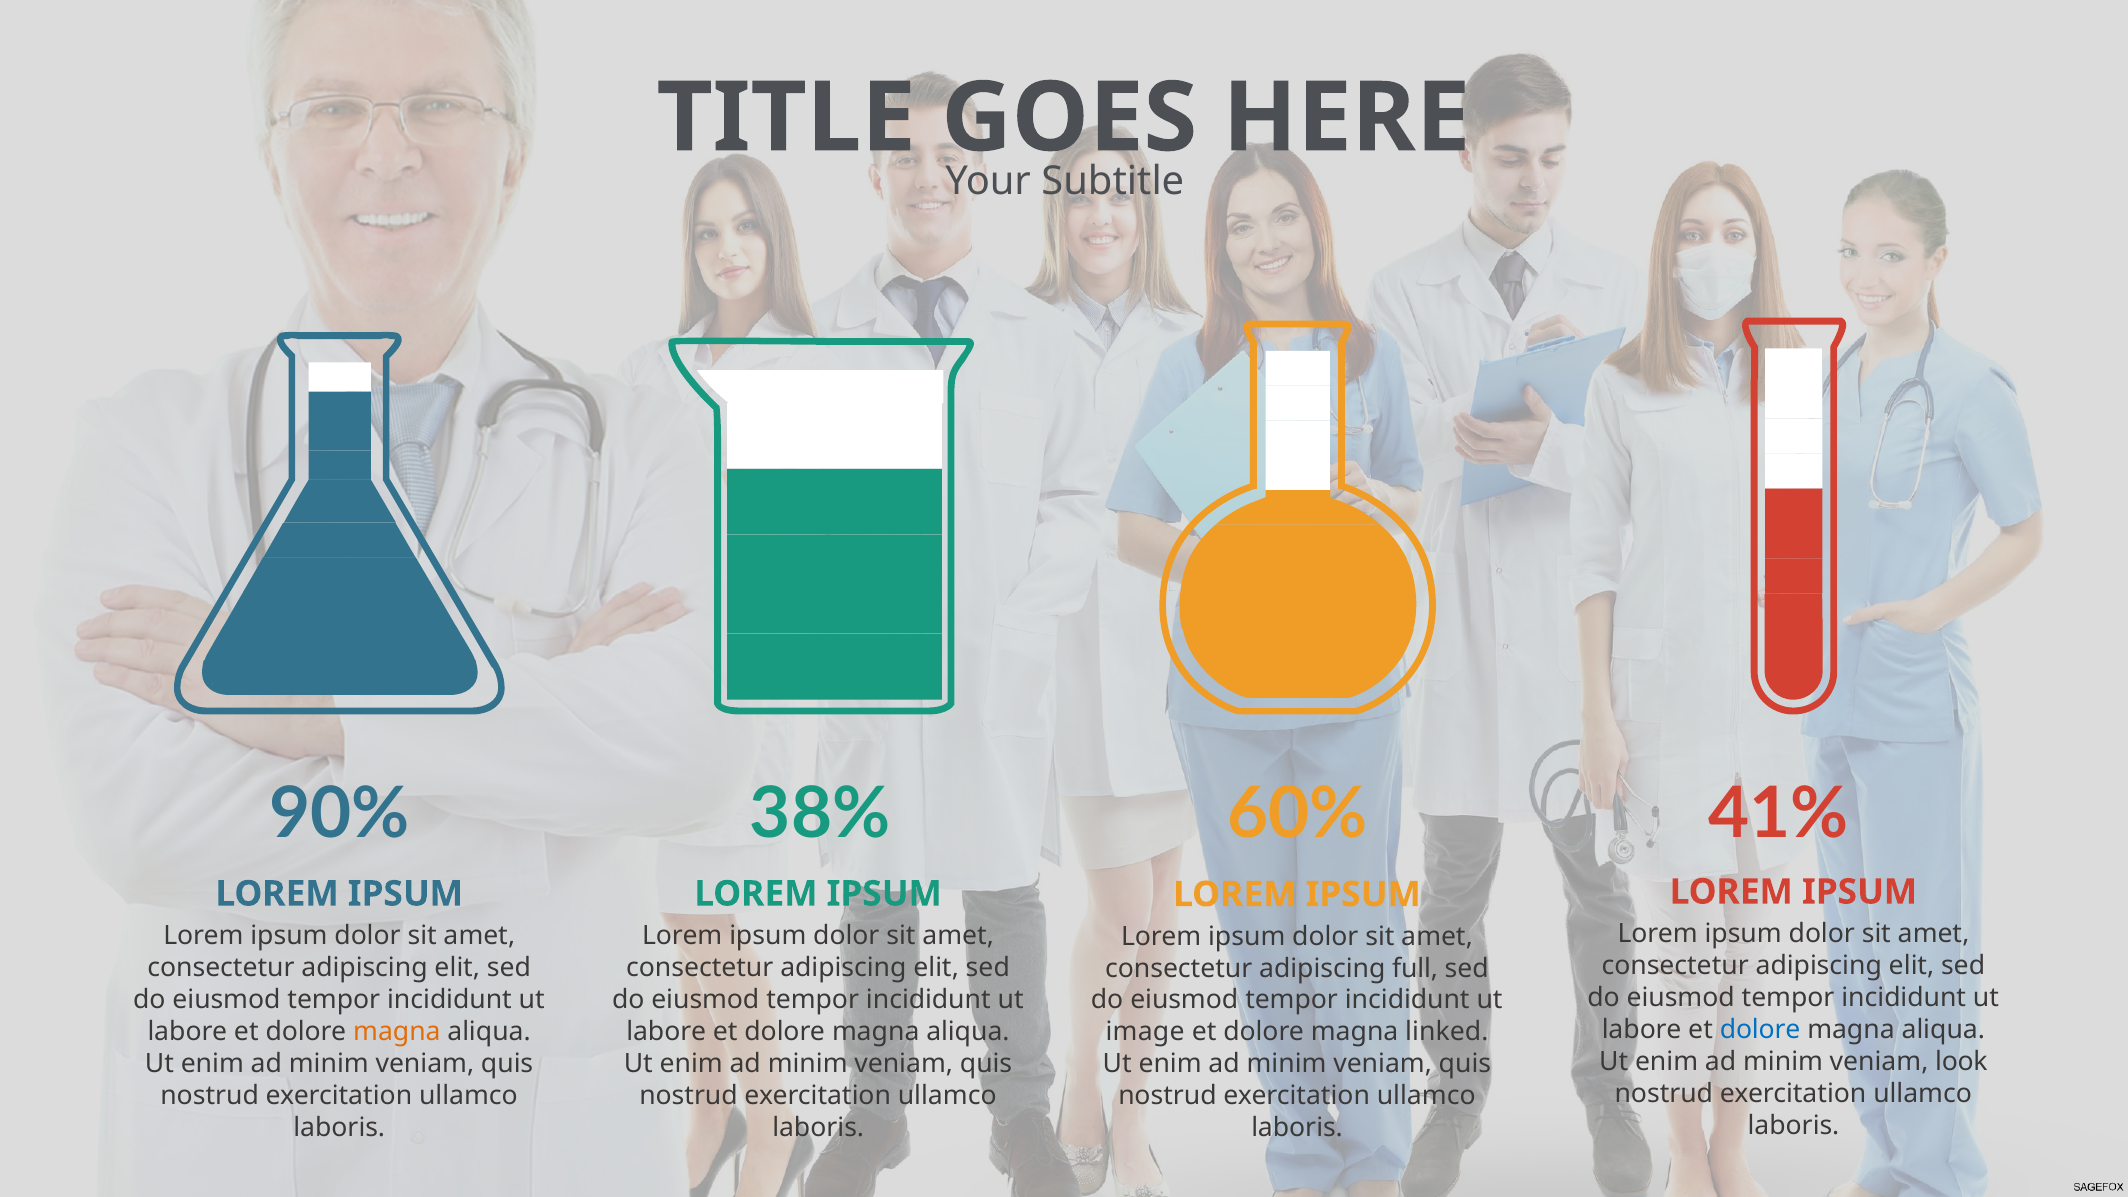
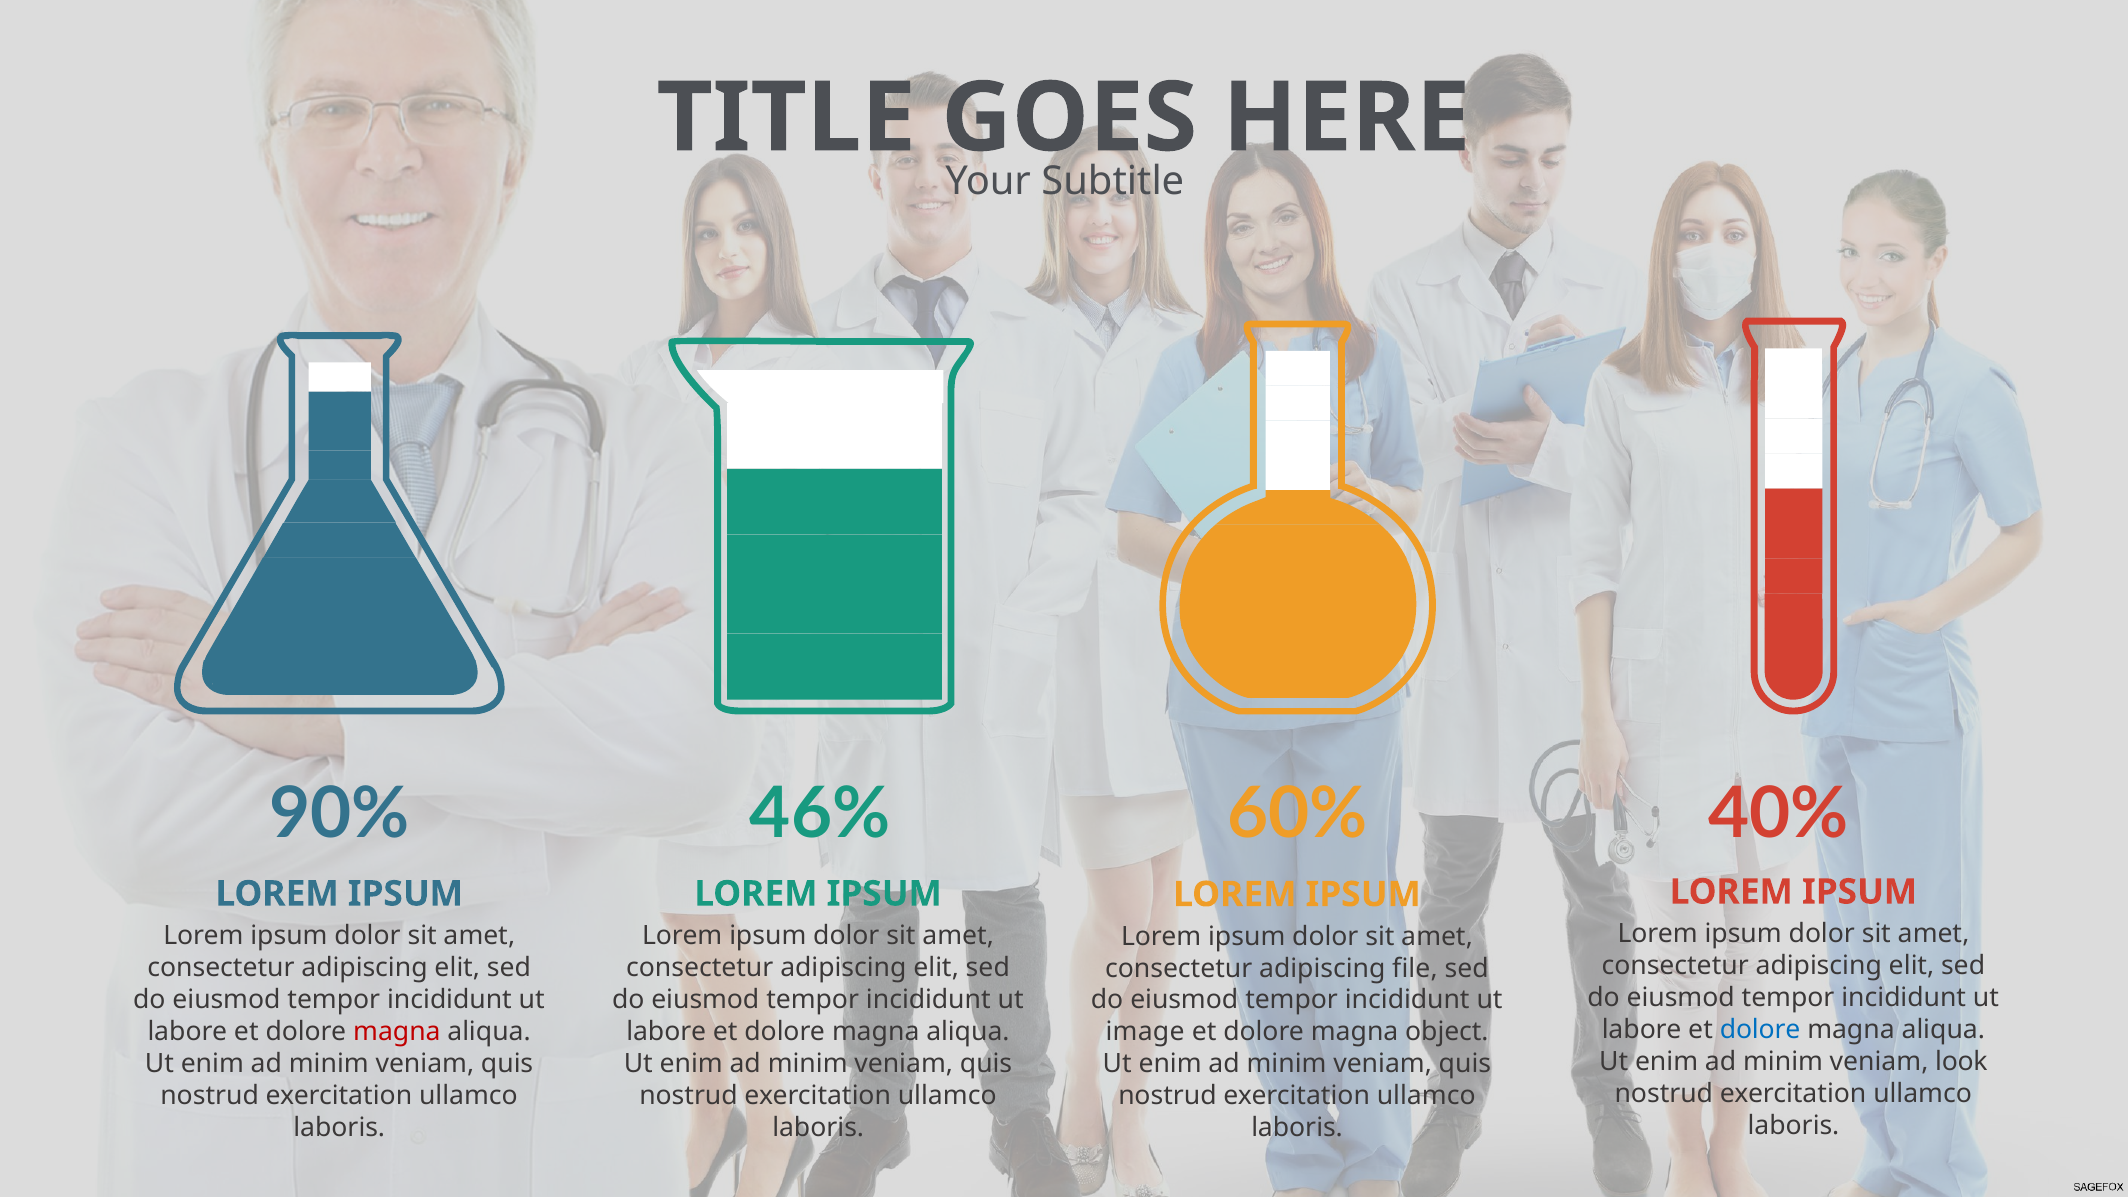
38%: 38% -> 46%
41%: 41% -> 40%
full: full -> file
magna at (397, 1032) colour: orange -> red
linked: linked -> object
